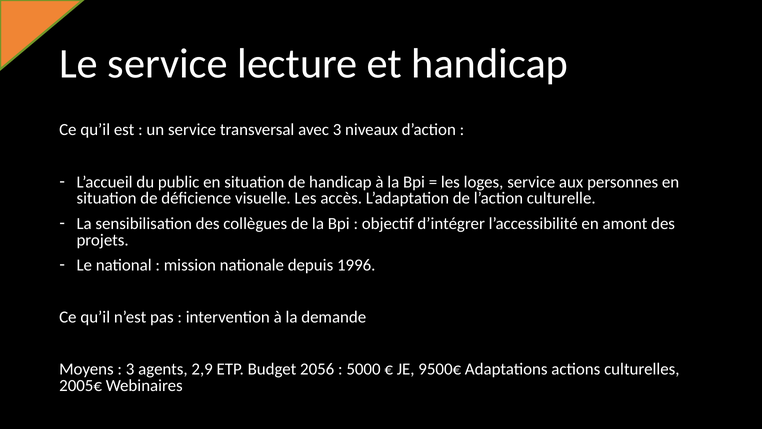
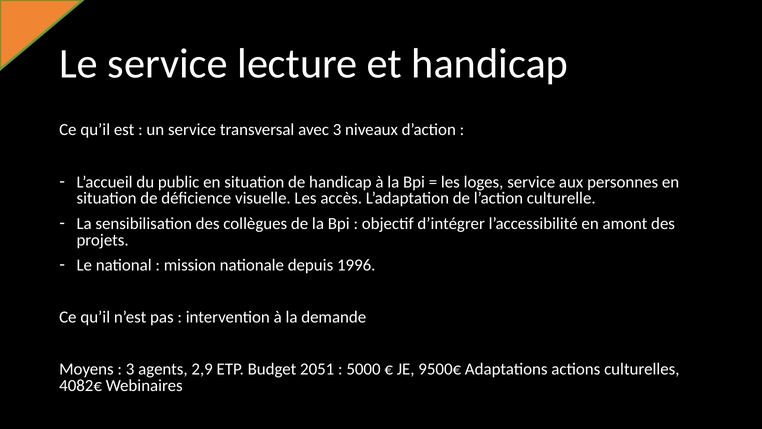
2056: 2056 -> 2051
2005€: 2005€ -> 4082€
